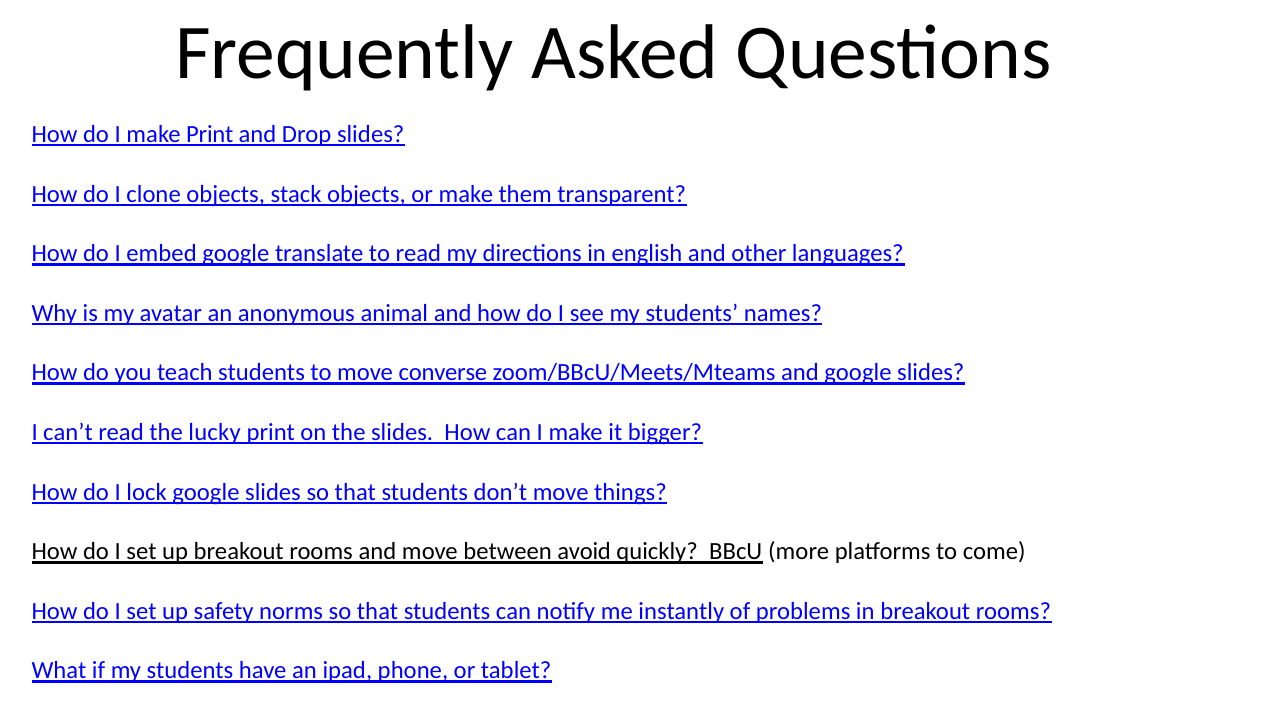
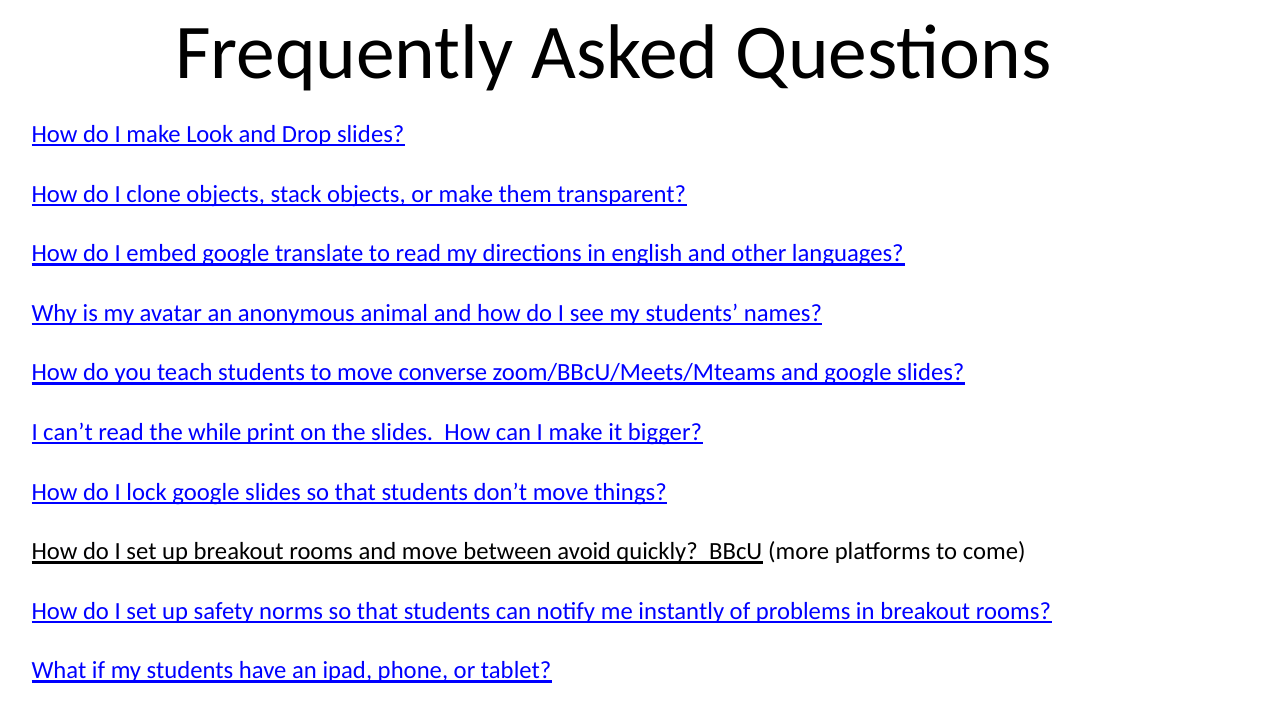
make Print: Print -> Look
lucky: lucky -> while
